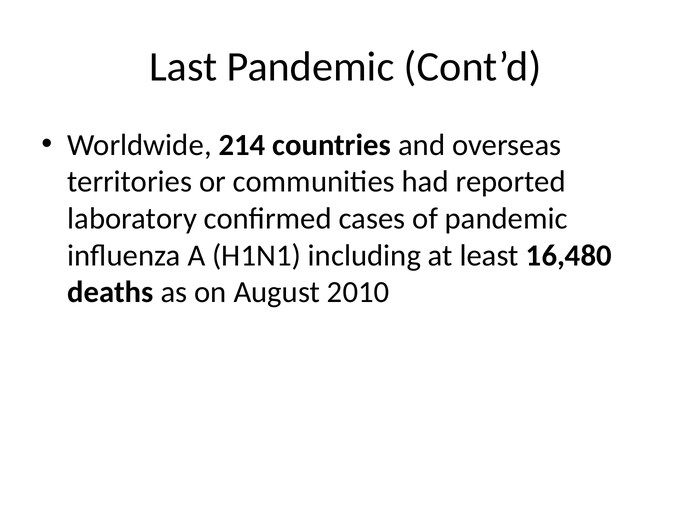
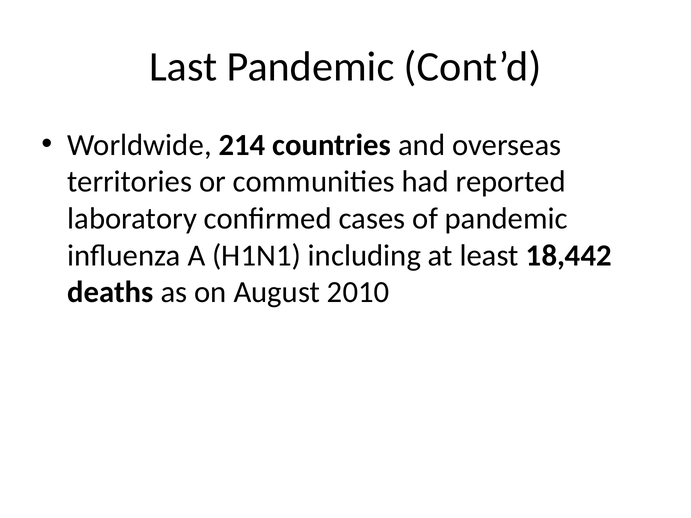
16,480: 16,480 -> 18,442
